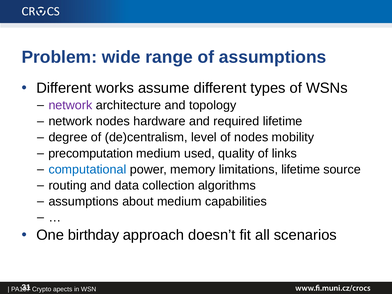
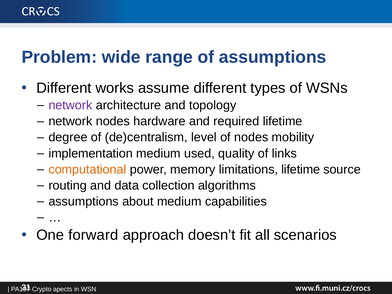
precomputation: precomputation -> implementation
computational colour: blue -> orange
birthday: birthday -> forward
